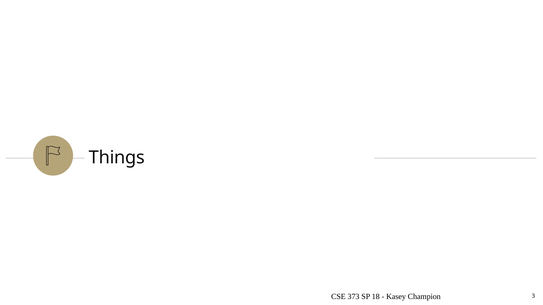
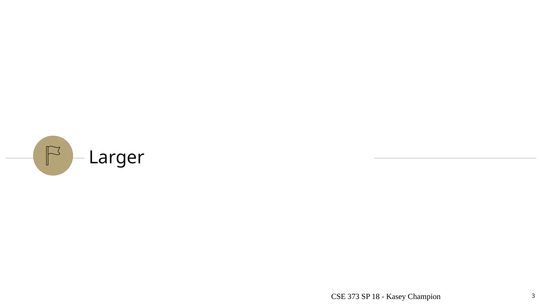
Things: Things -> Larger
